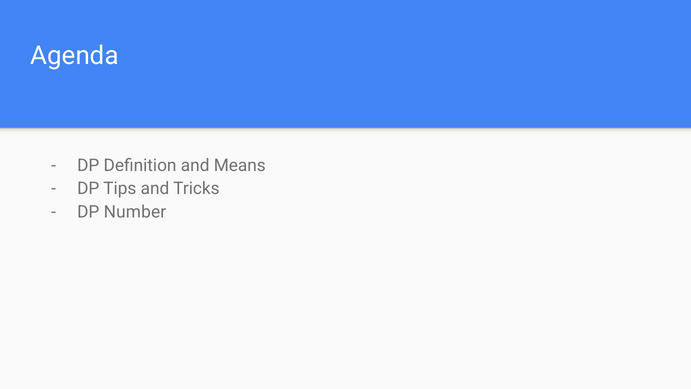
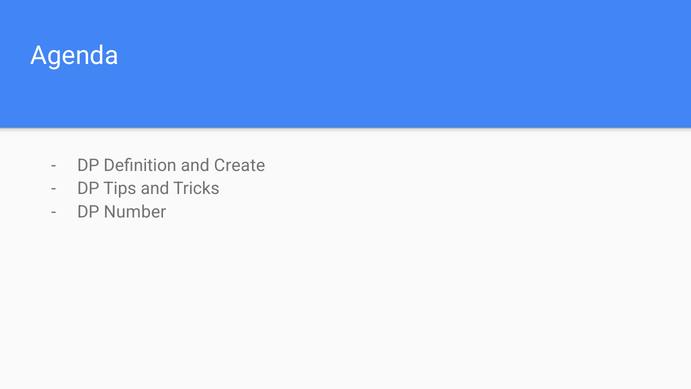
Means: Means -> Create
